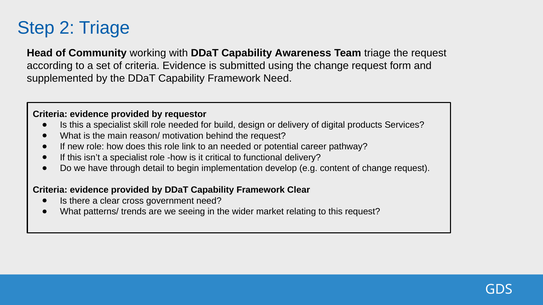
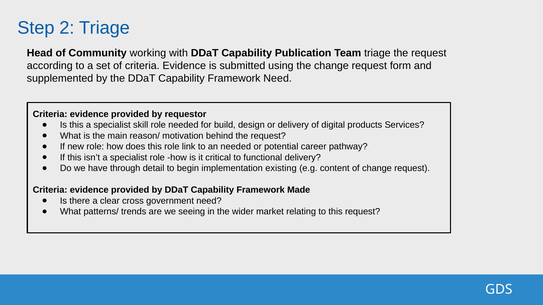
Awareness: Awareness -> Publication
develop: develop -> existing
Framework Clear: Clear -> Made
